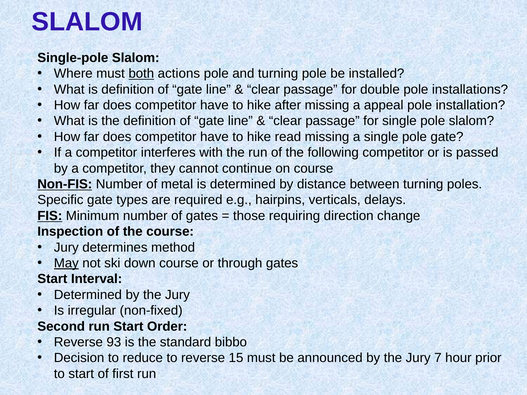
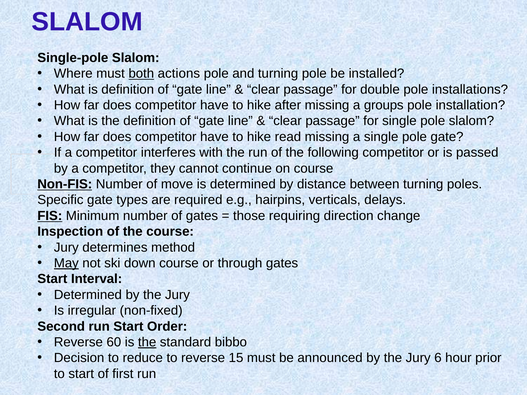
appeal: appeal -> groups
metal: metal -> move
93: 93 -> 60
the at (147, 342) underline: none -> present
7: 7 -> 6
